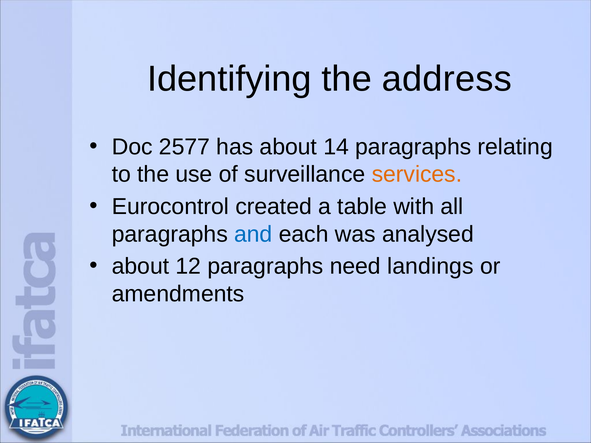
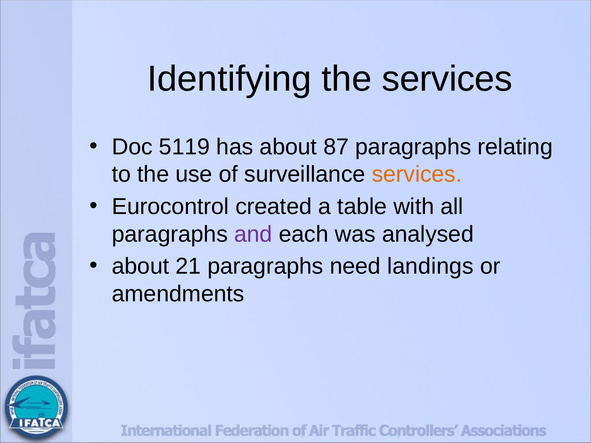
the address: address -> services
2577: 2577 -> 5119
14: 14 -> 87
and colour: blue -> purple
12: 12 -> 21
